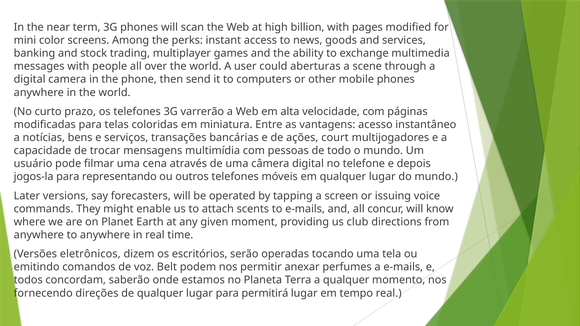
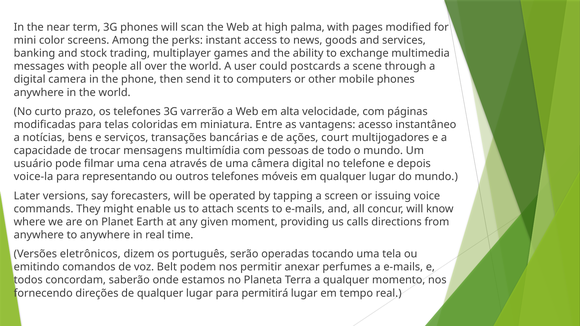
billion: billion -> palma
aberturas: aberturas -> postcards
jogos-la: jogos-la -> voice-la
club: club -> calls
escritórios: escritórios -> português
